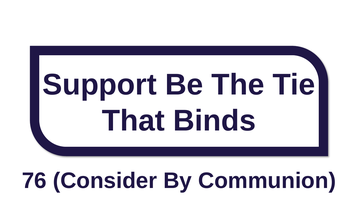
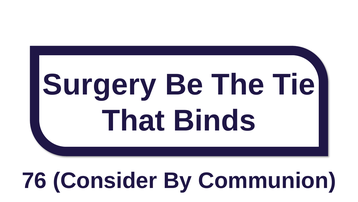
Support: Support -> Surgery
